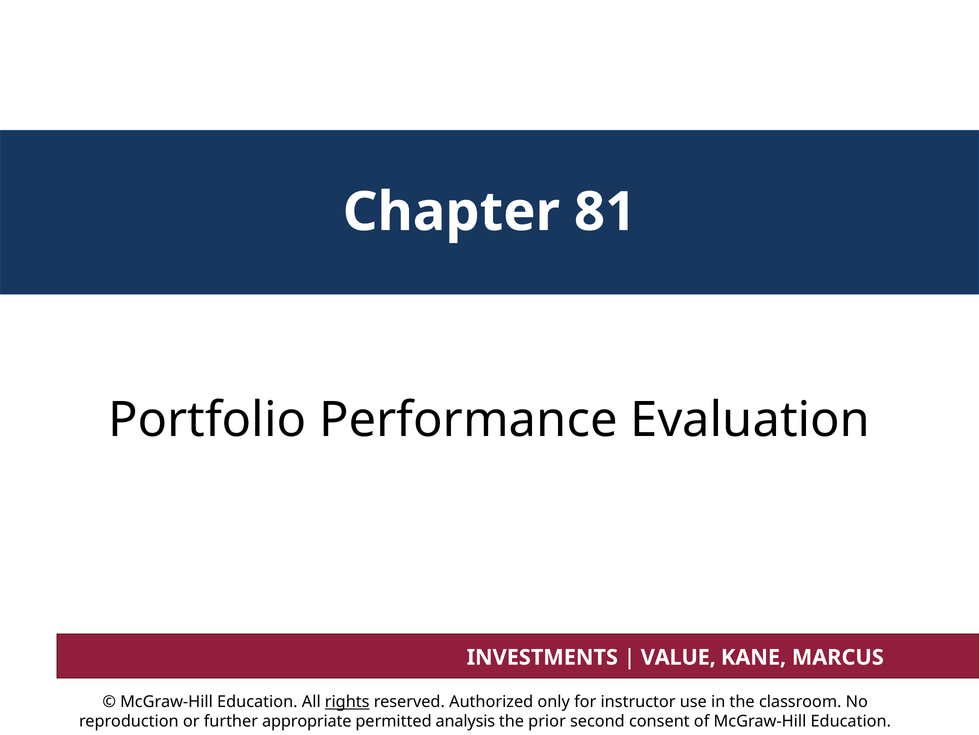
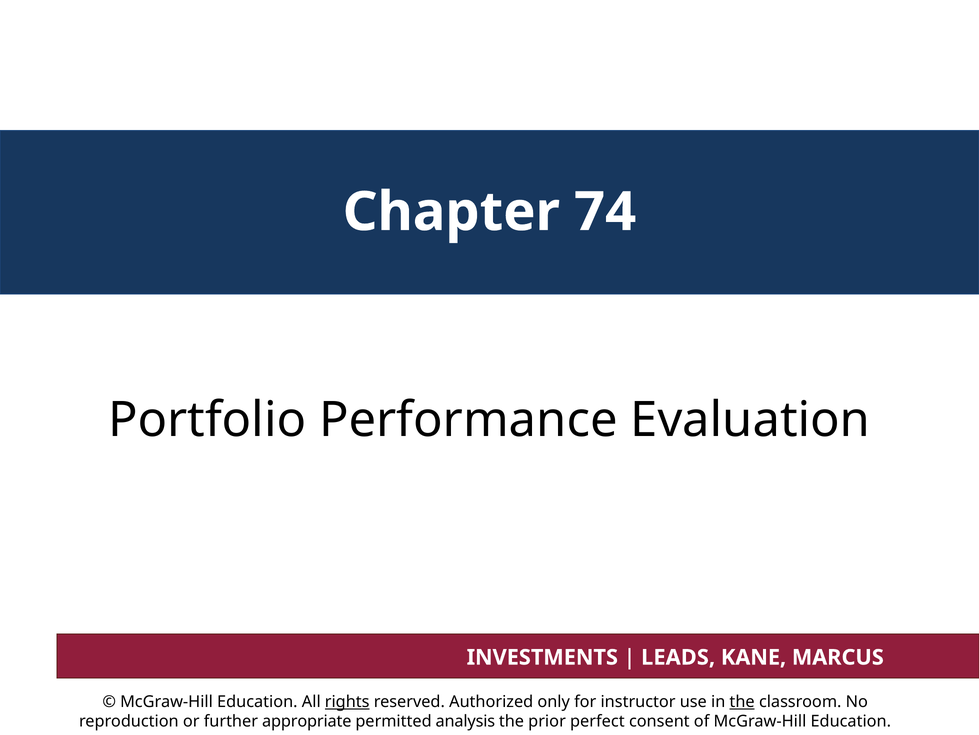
81: 81 -> 74
VALUE: VALUE -> LEADS
the at (742, 701) underline: none -> present
second: second -> perfect
